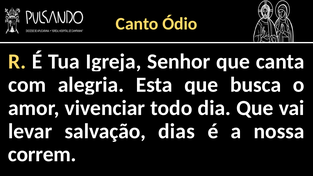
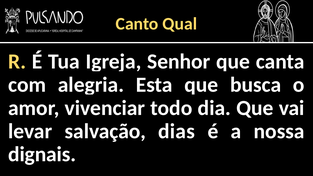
Ódio: Ódio -> Qual
correm: correm -> dignais
